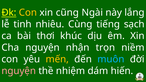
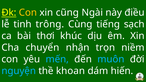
lắng: lắng -> điều
nhiêu: nhiêu -> trông
Cha nguyện: nguyện -> chuyển
mến colour: yellow -> light blue
nguyện at (19, 71) colour: pink -> light blue
nhiệm: nhiệm -> khoan
